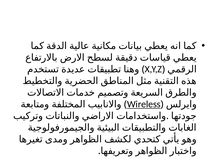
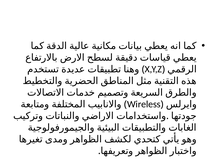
Wireless underline: present -> none
